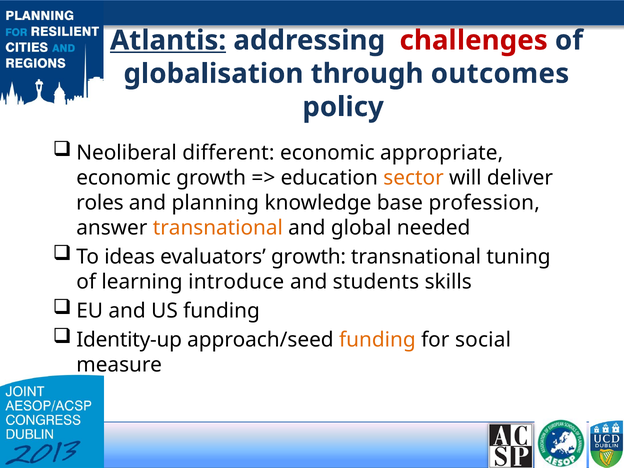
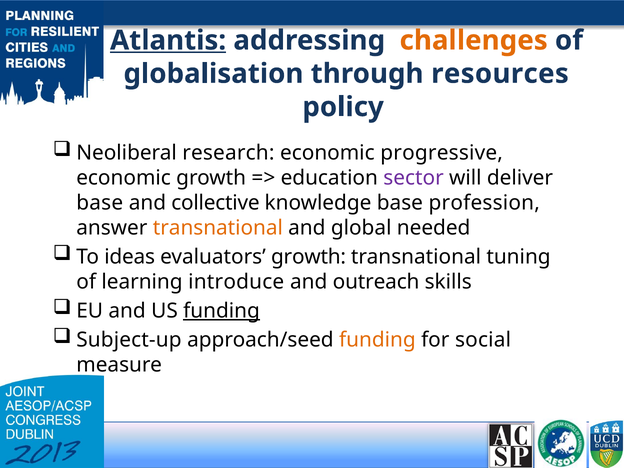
challenges colour: red -> orange
outcomes: outcomes -> resources
different: different -> research
appropriate: appropriate -> progressive
sector colour: orange -> purple
roles at (100, 203): roles -> base
planning: planning -> collective
students: students -> outreach
funding at (222, 311) underline: none -> present
Identity-up: Identity-up -> Subject-up
